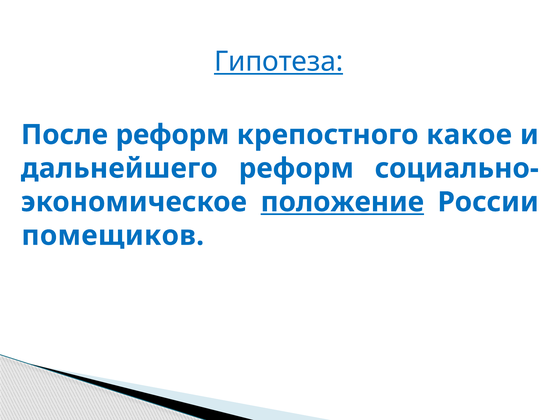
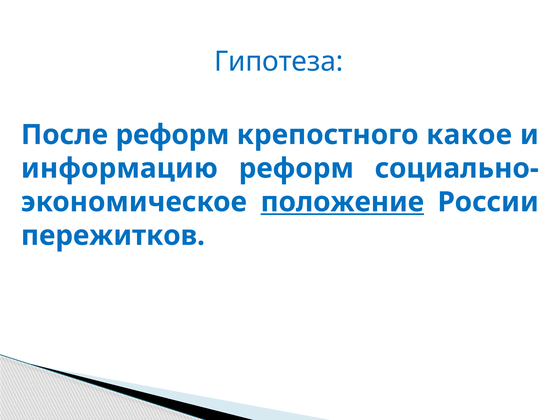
Гипотеза underline: present -> none
дальнейшего: дальнейшего -> информацию
помещиков: помещиков -> пережитков
